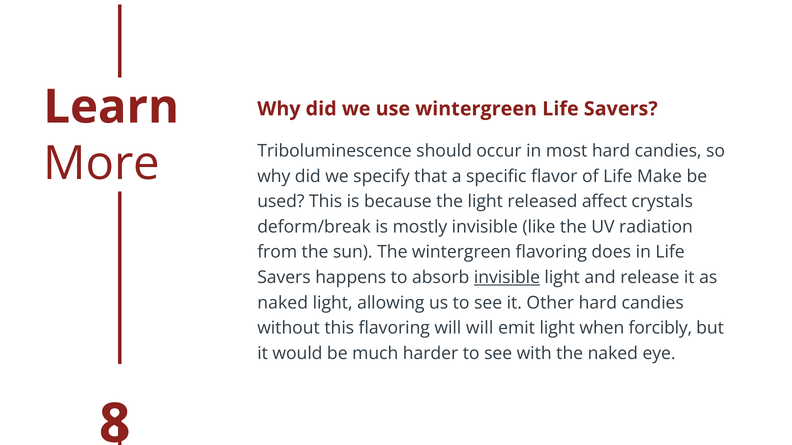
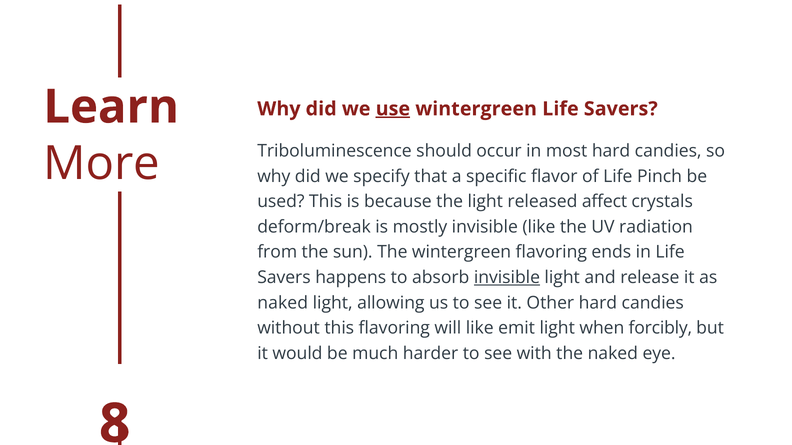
use underline: none -> present
Make: Make -> Pinch
does: does -> ends
will will: will -> like
